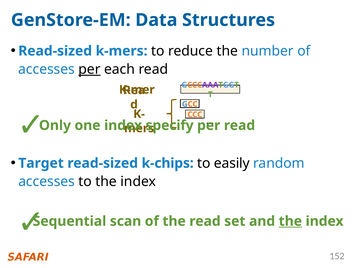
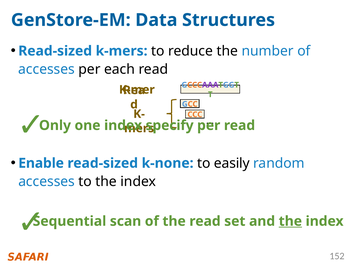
per at (89, 69) underline: present -> none
Target: Target -> Enable
k-chips: k-chips -> k-none
